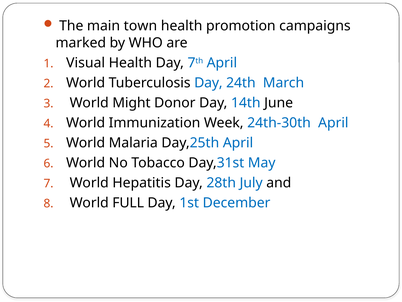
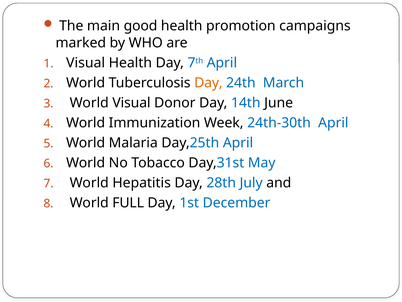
town: town -> good
Day at (208, 83) colour: blue -> orange
World Might: Might -> Visual
